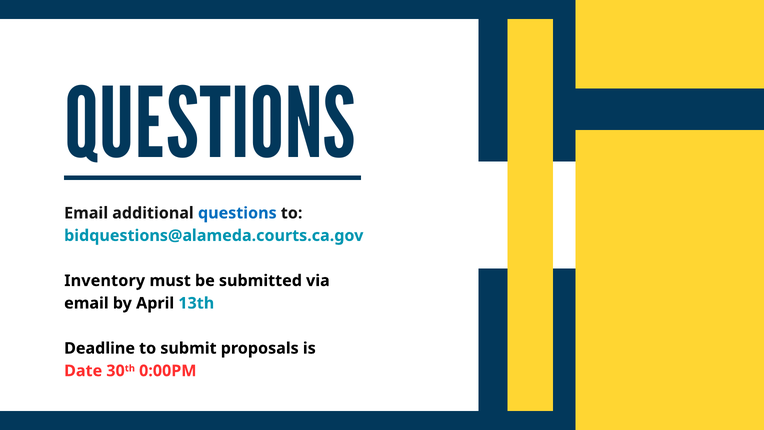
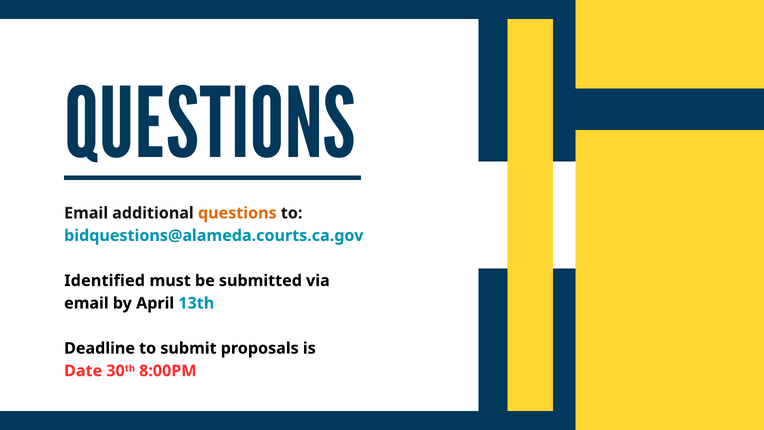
questions at (237, 213) colour: blue -> orange
Inventory: Inventory -> Identified
0:00PM: 0:00PM -> 8:00PM
